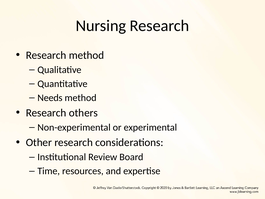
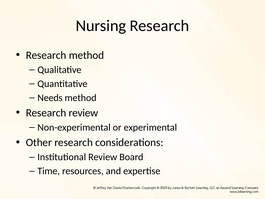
Research others: others -> review
